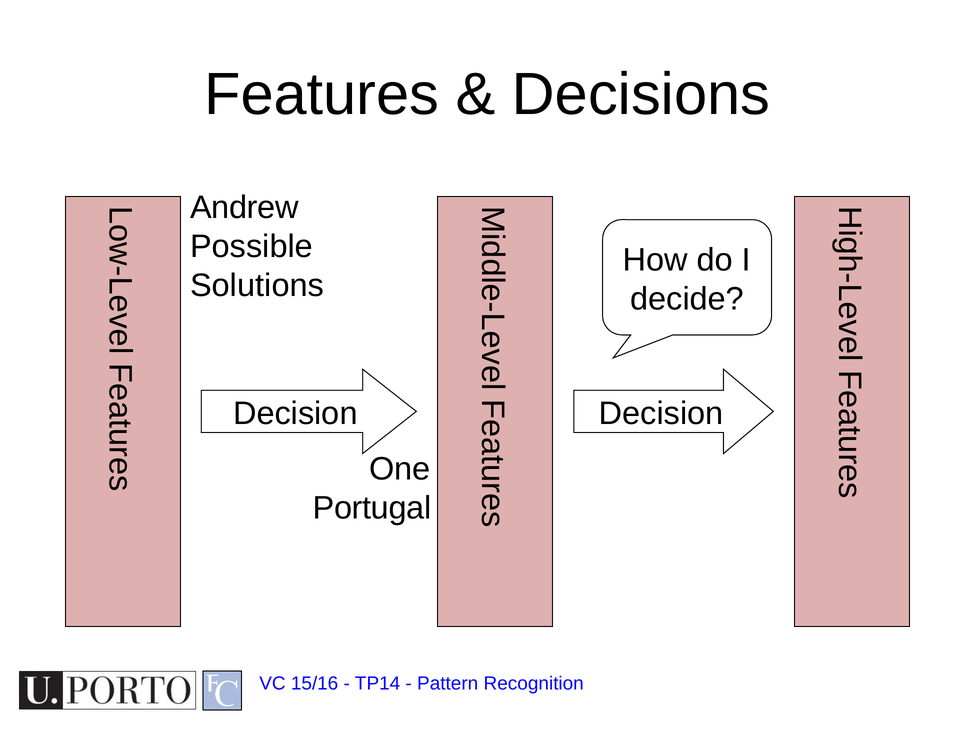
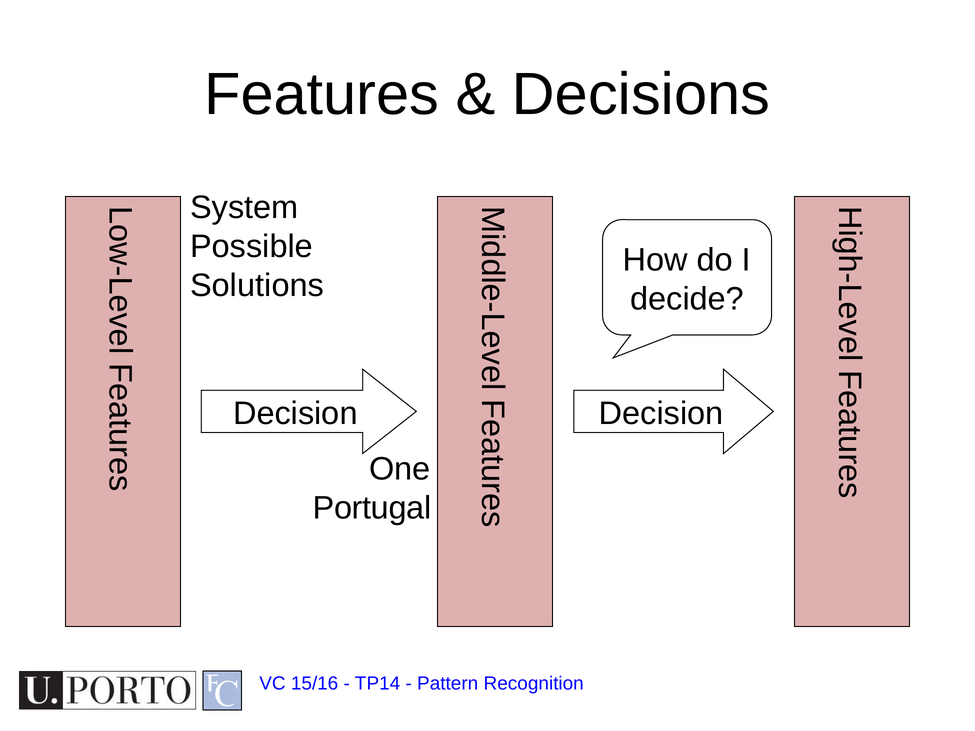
Andrew: Andrew -> System
